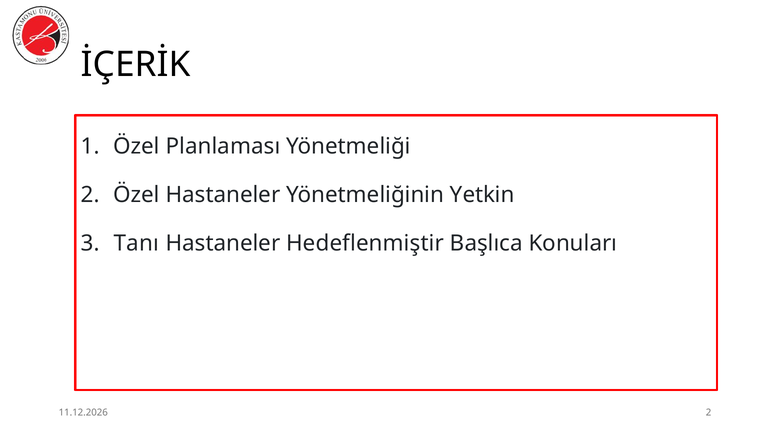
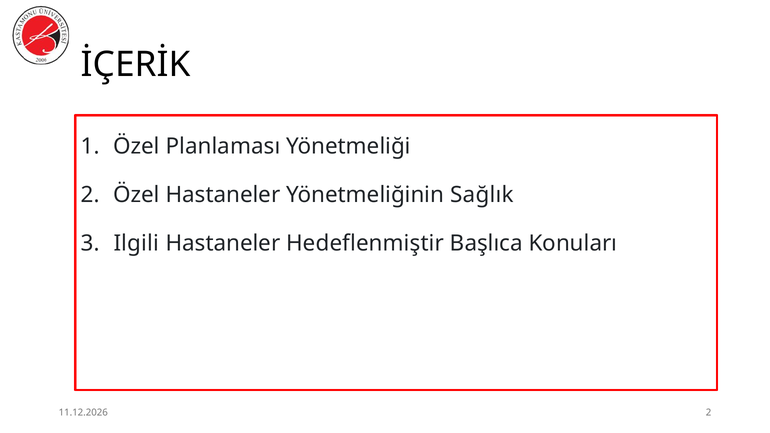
Yetkin: Yetkin -> Sağlık
Tanı: Tanı -> Ilgili
